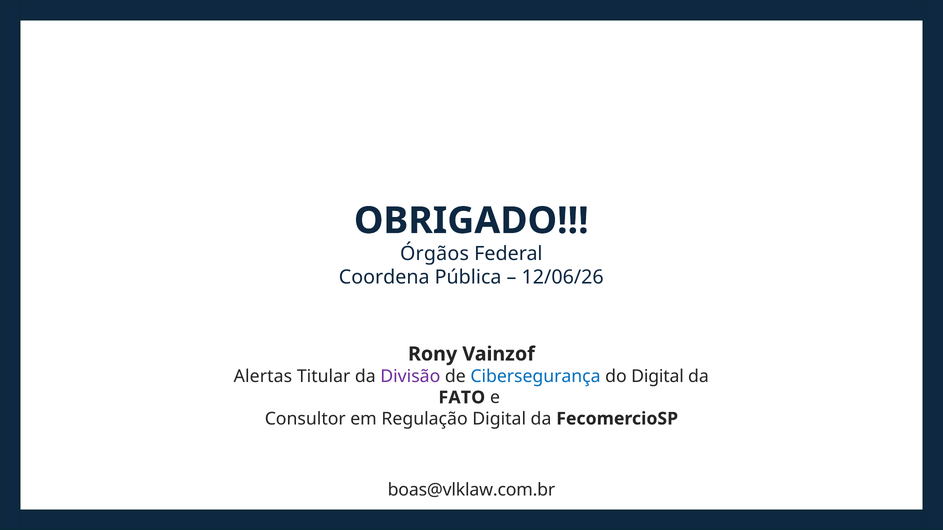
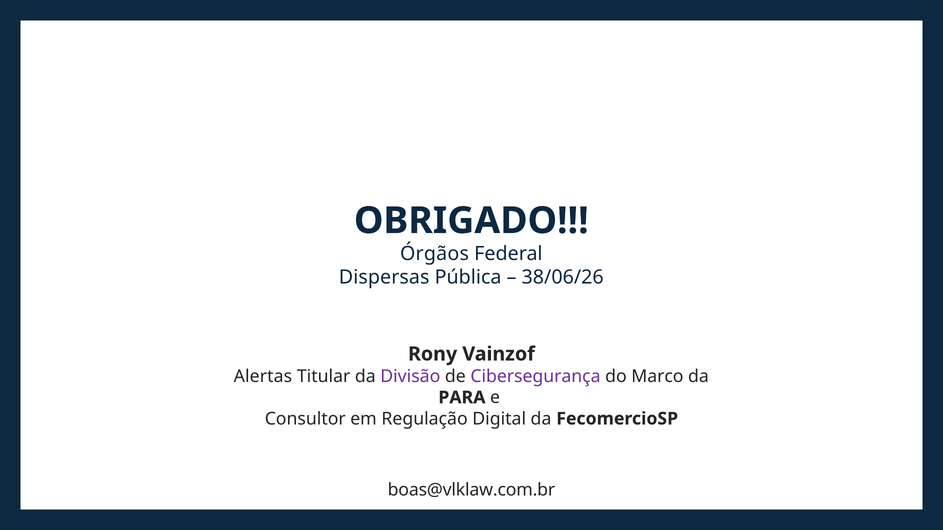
Coordena: Coordena -> Dispersas
12/06/26: 12/06/26 -> 38/06/26
Cibersegurança colour: blue -> purple
do Digital: Digital -> Marco
FATO: FATO -> PARA
